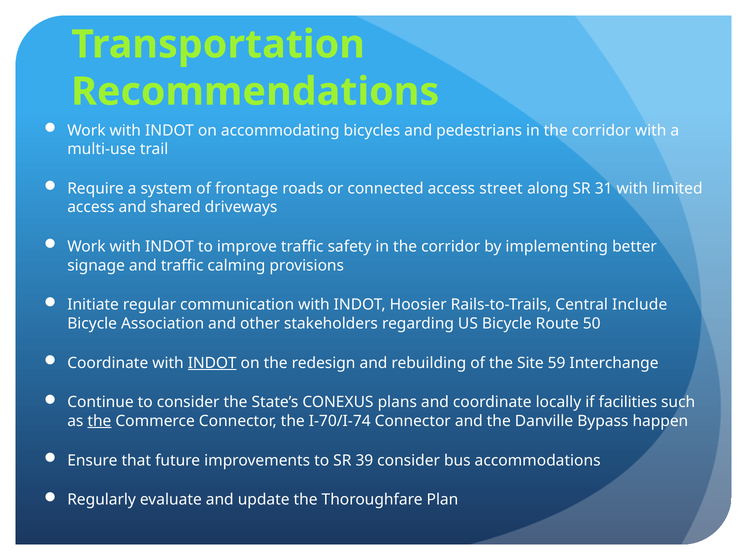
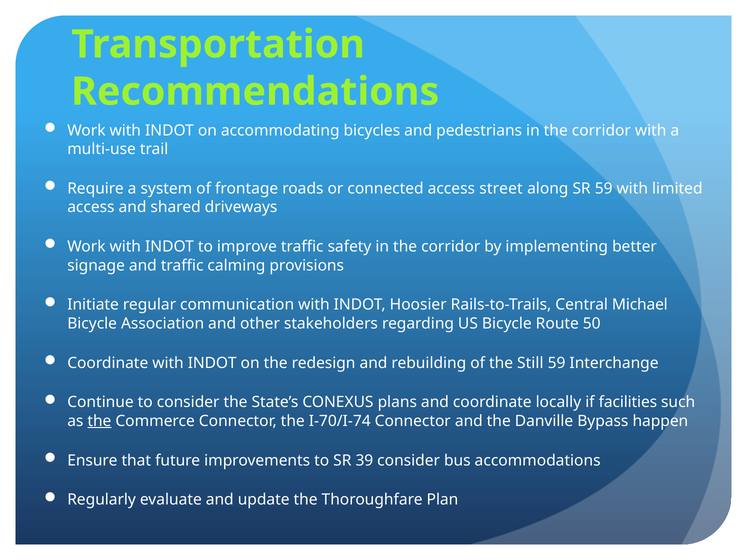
SR 31: 31 -> 59
Include: Include -> Michael
INDOT at (212, 363) underline: present -> none
Site: Site -> Still
